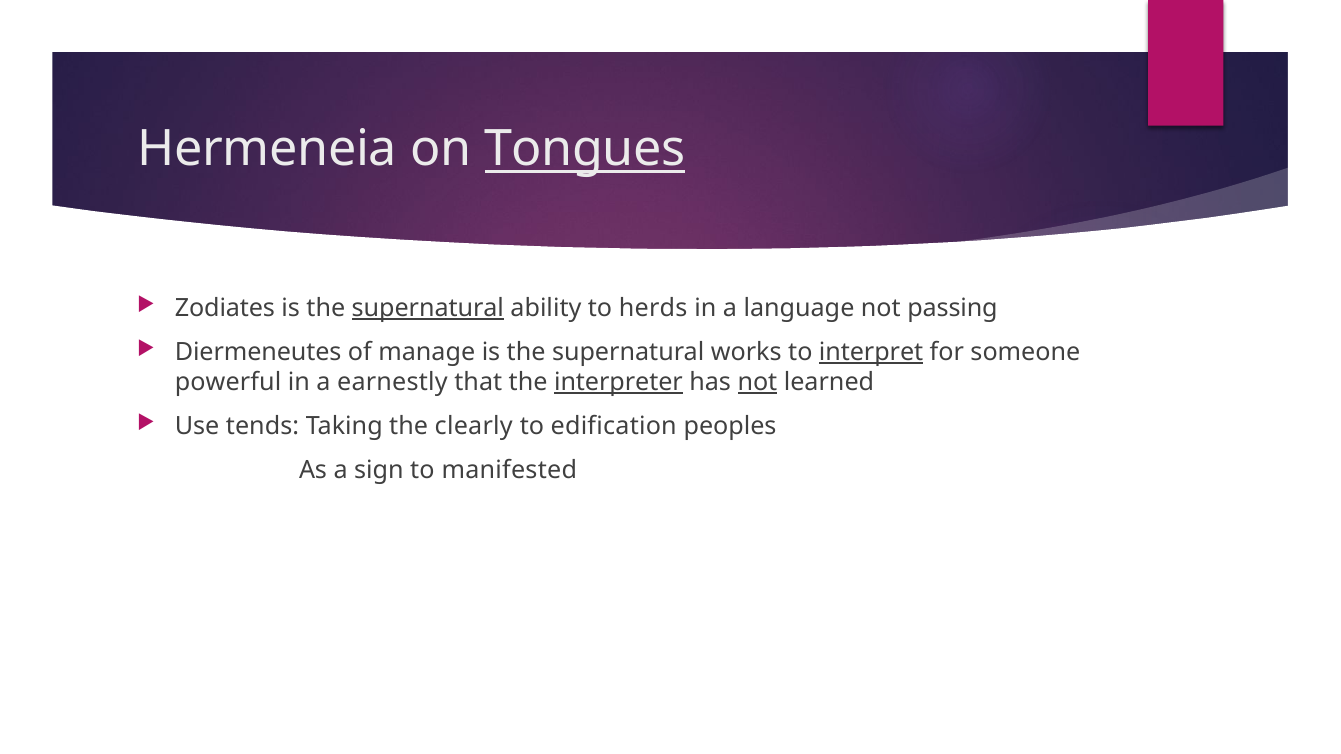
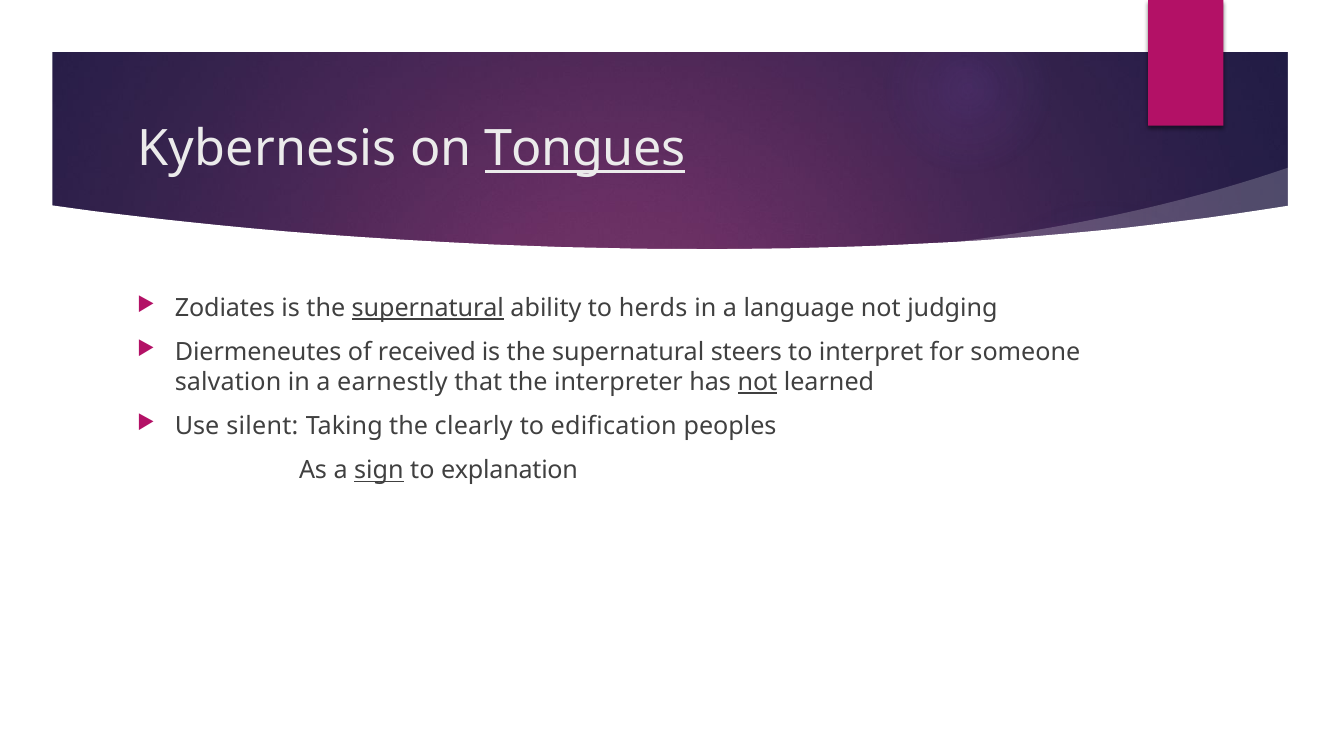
Hermeneia: Hermeneia -> Kybernesis
passing: passing -> judging
manage: manage -> received
works: works -> steers
interpret underline: present -> none
powerful: powerful -> salvation
interpreter underline: present -> none
tends: tends -> silent
sign underline: none -> present
manifested: manifested -> explanation
